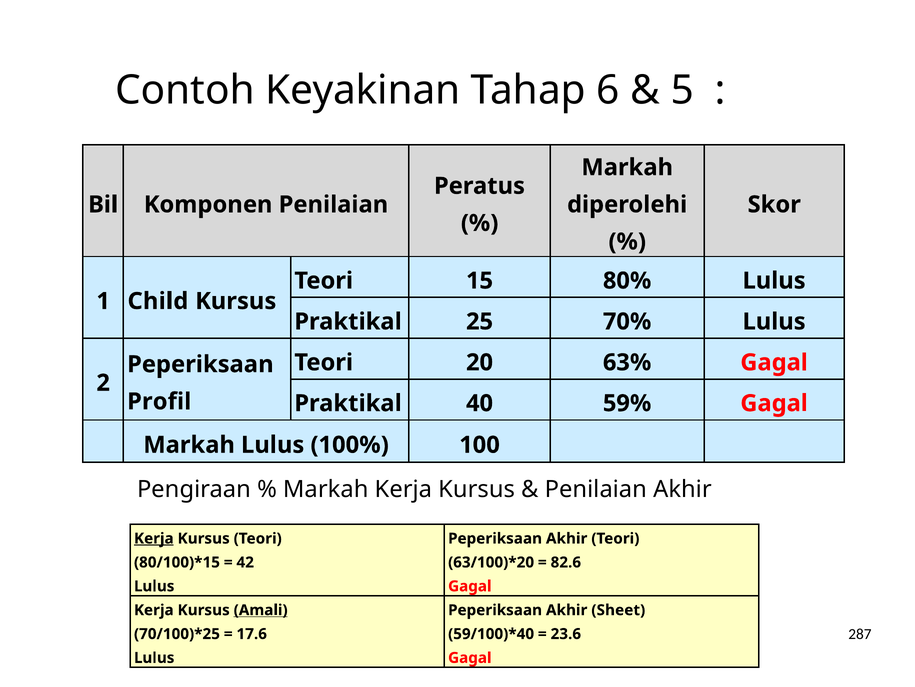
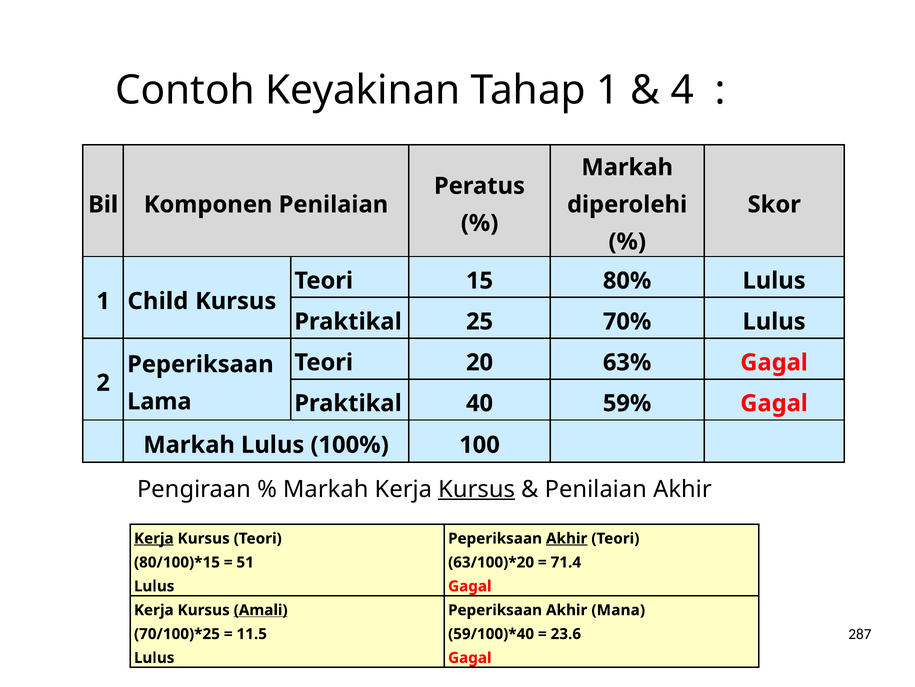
Tahap 6: 6 -> 1
5: 5 -> 4
Profil: Profil -> Lama
Kursus at (477, 489) underline: none -> present
Akhir at (567, 538) underline: none -> present
42: 42 -> 51
82.6: 82.6 -> 71.4
Sheet: Sheet -> Mana
17.6: 17.6 -> 11.5
